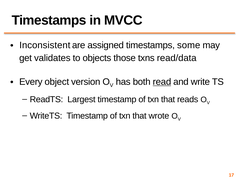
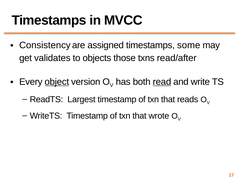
Inconsistent: Inconsistent -> Consistency
read/data: read/data -> read/after
object underline: none -> present
